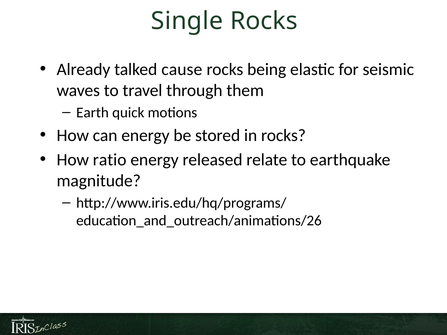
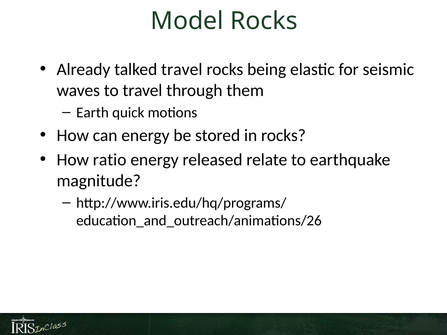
Single: Single -> Model
talked cause: cause -> travel
